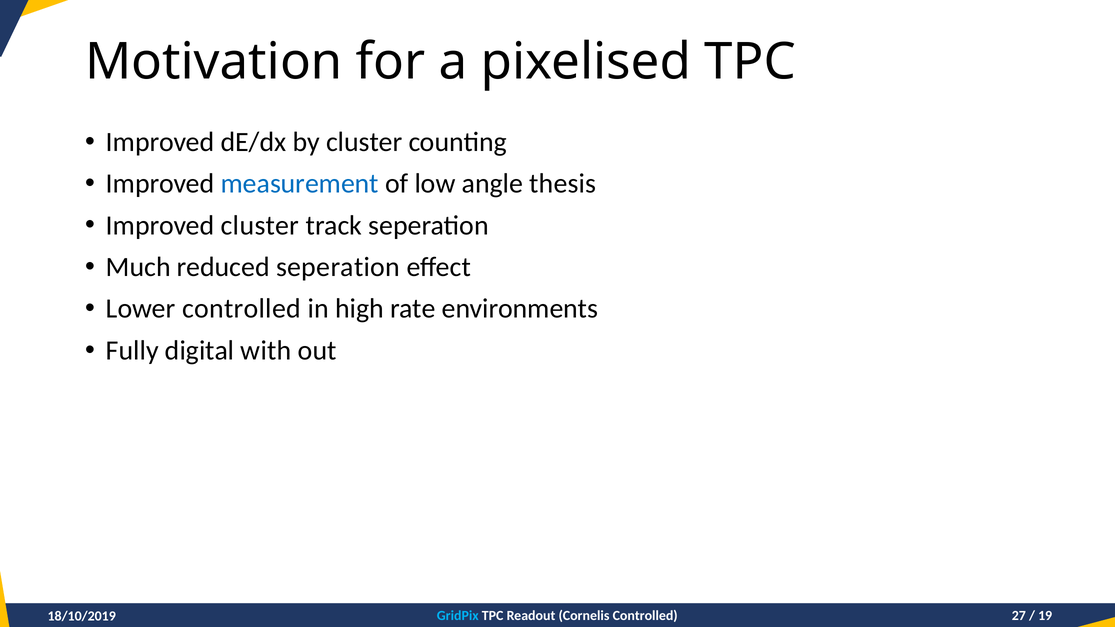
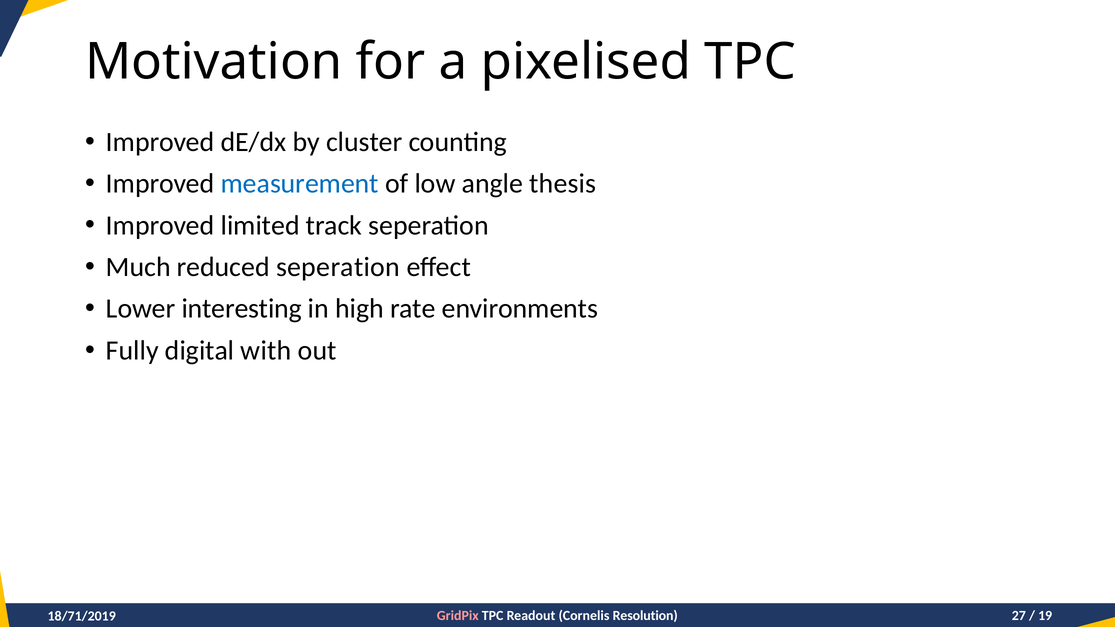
Improved cluster: cluster -> limited
Lower controlled: controlled -> interesting
GridPix colour: light blue -> pink
Cornelis Controlled: Controlled -> Resolution
18/10/2019: 18/10/2019 -> 18/71/2019
